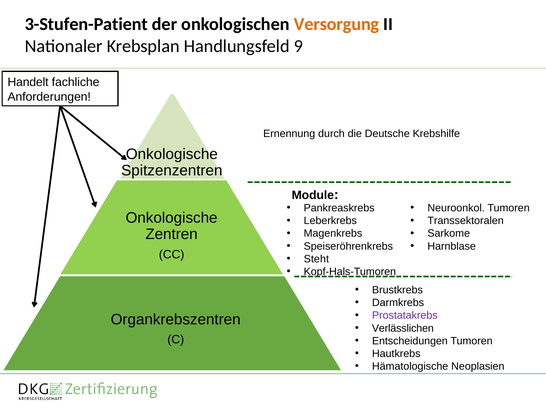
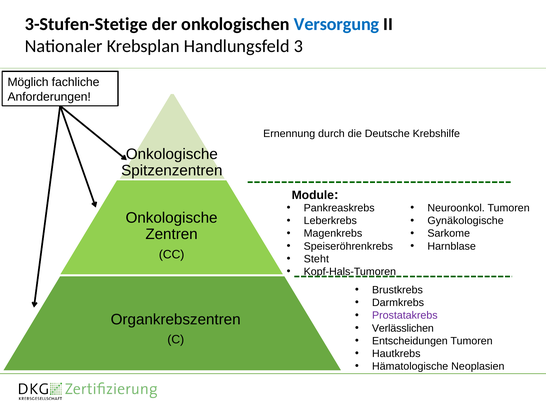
3-Stufen-Patient: 3-Stufen-Patient -> 3-Stufen-Stetige
Versorgung colour: orange -> blue
9: 9 -> 3
Handelt: Handelt -> Möglich
Transsektoralen: Transsektoralen -> Gynäkologische
